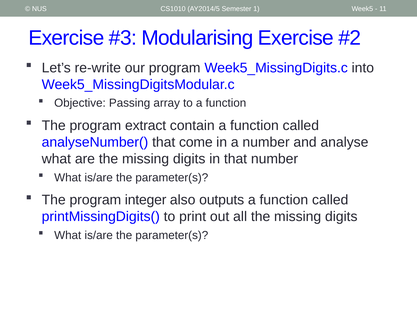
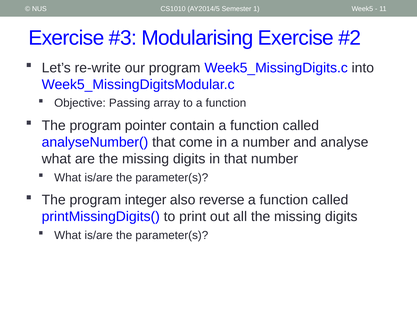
extract: extract -> pointer
outputs: outputs -> reverse
